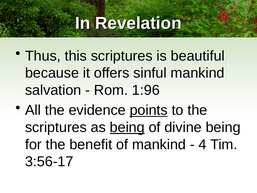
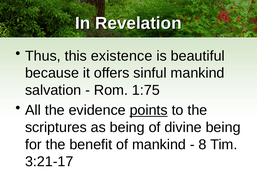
this scriptures: scriptures -> existence
1:96: 1:96 -> 1:75
being at (127, 127) underline: present -> none
4: 4 -> 8
3:56-17: 3:56-17 -> 3:21-17
